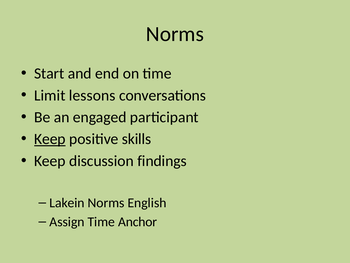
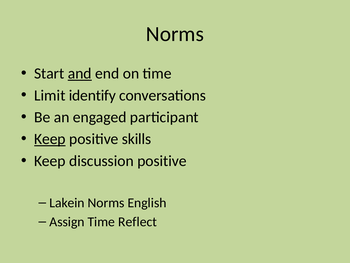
and underline: none -> present
lessons: lessons -> identify
discussion findings: findings -> positive
Anchor: Anchor -> Reflect
